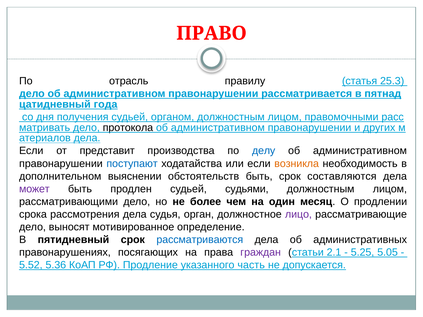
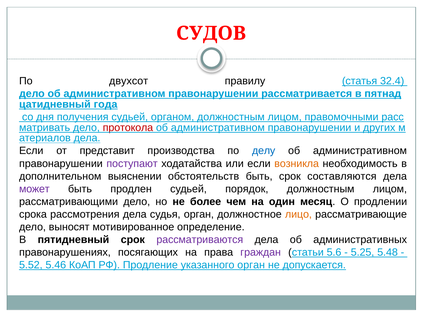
ПРАВО: ПРАВО -> СУДОВ
отрасль: отрасль -> двухсот
25.3: 25.3 -> 32.4
протокола colour: black -> red
поступают colour: blue -> purple
судьями: судьями -> порядок
лицо colour: purple -> orange
рассматриваются colour: blue -> purple
2.1: 2.1 -> 5.6
5.05: 5.05 -> 5.48
5.36: 5.36 -> 5.46
указанного часть: часть -> орган
